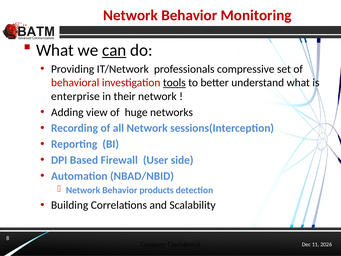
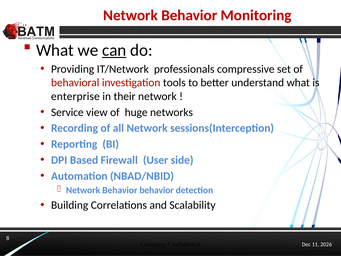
tools underline: present -> none
Adding: Adding -> Service
Behavior products: products -> behavior
